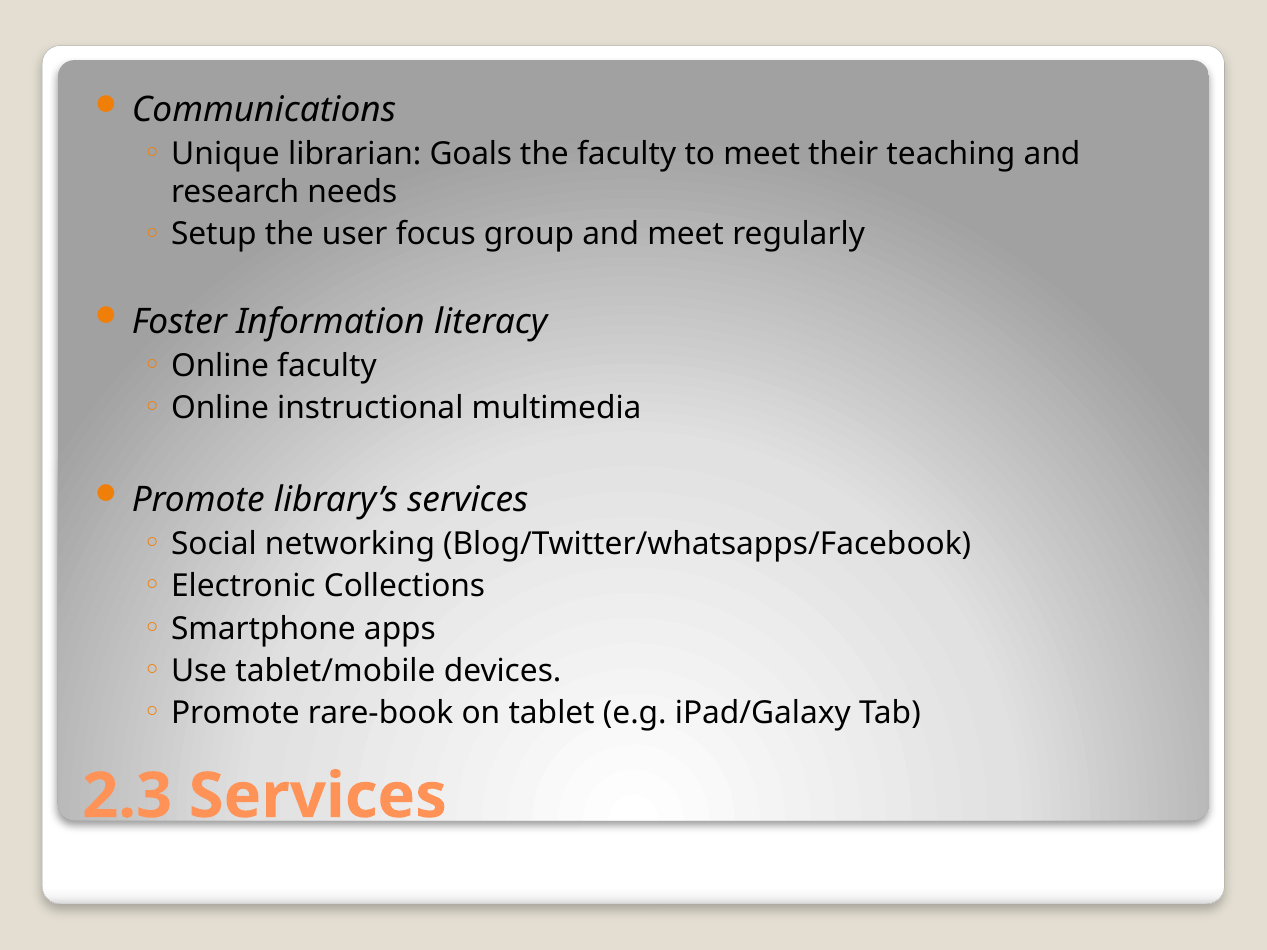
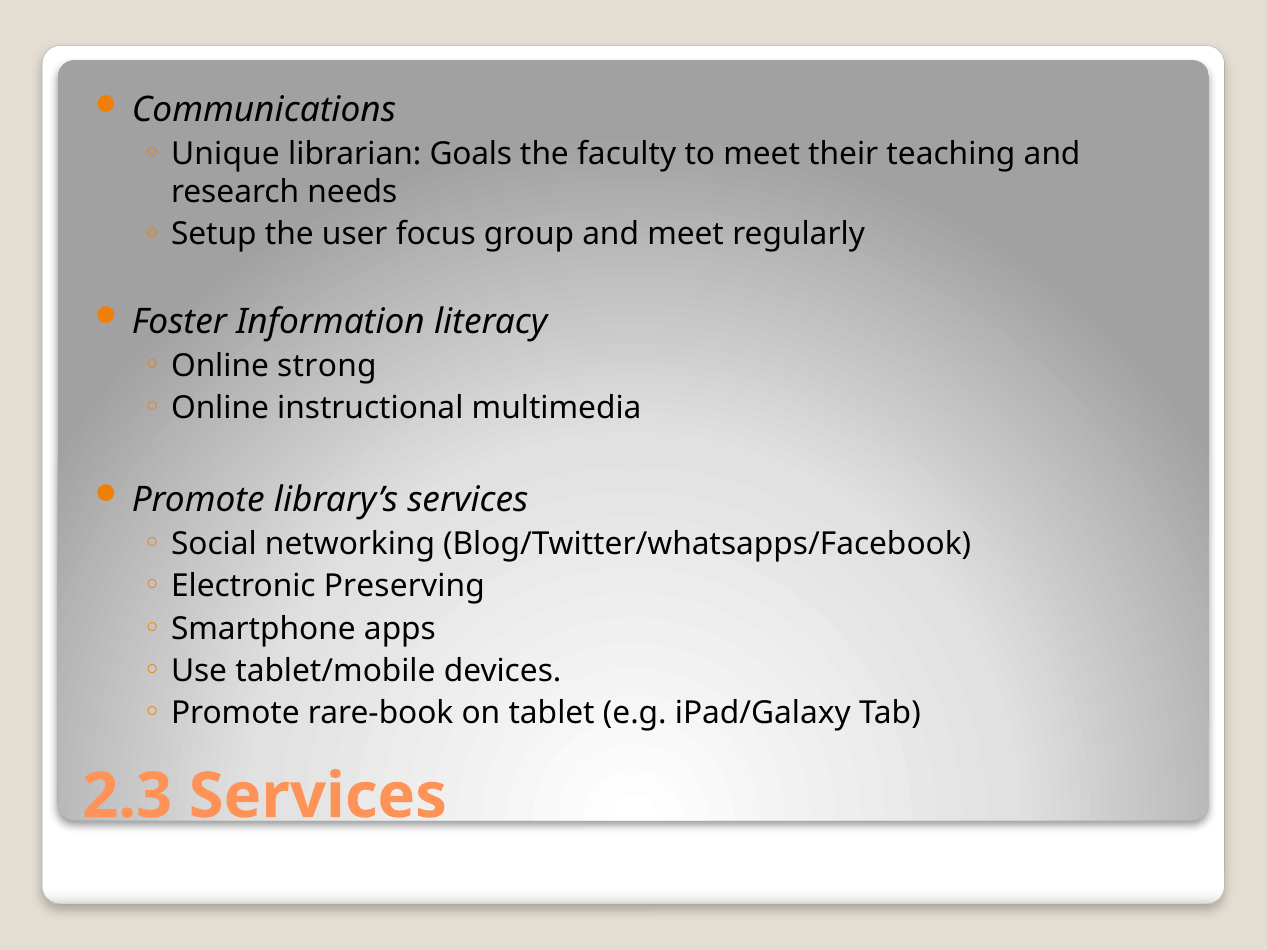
Online faculty: faculty -> strong
Collections: Collections -> Preserving
